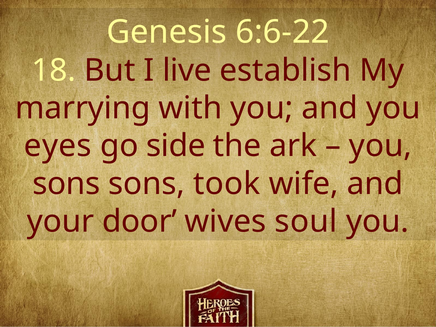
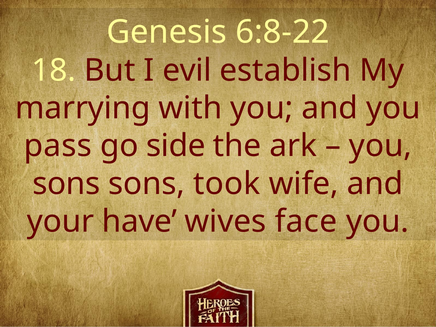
6:6-22: 6:6-22 -> 6:8-22
live: live -> evil
eyes: eyes -> pass
door: door -> have
soul: soul -> face
